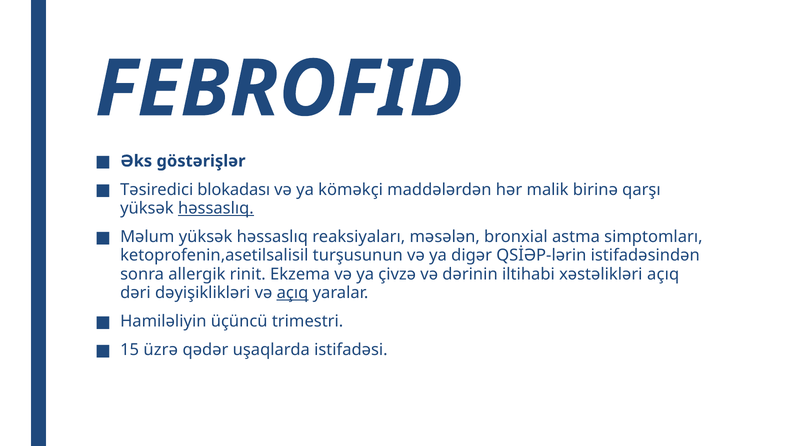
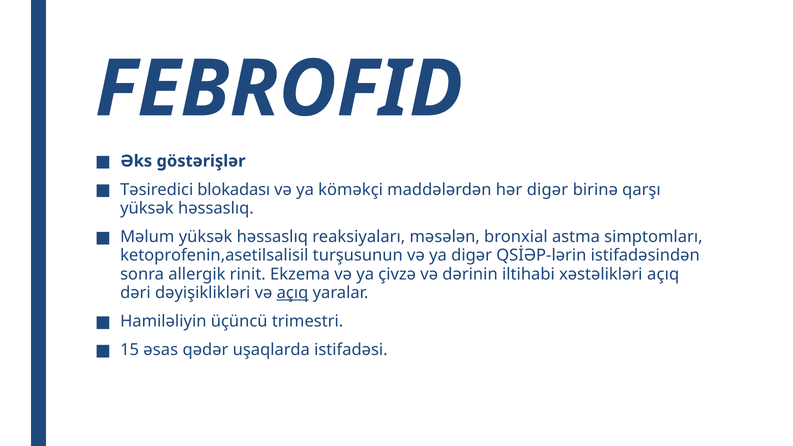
hər malik: malik -> digər
həssaslıq at (216, 208) underline: present -> none
üzrə: üzrə -> əsas
